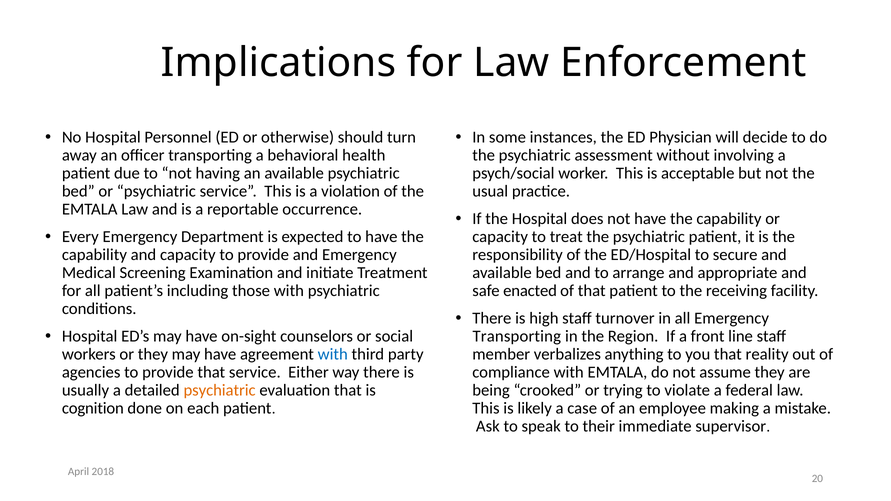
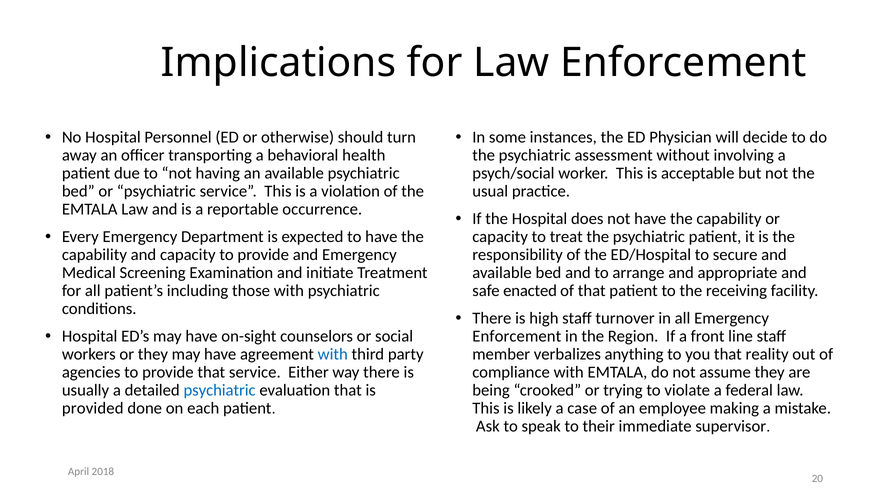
Transporting at (517, 336): Transporting -> Enforcement
psychiatric at (220, 391) colour: orange -> blue
cognition: cognition -> provided
